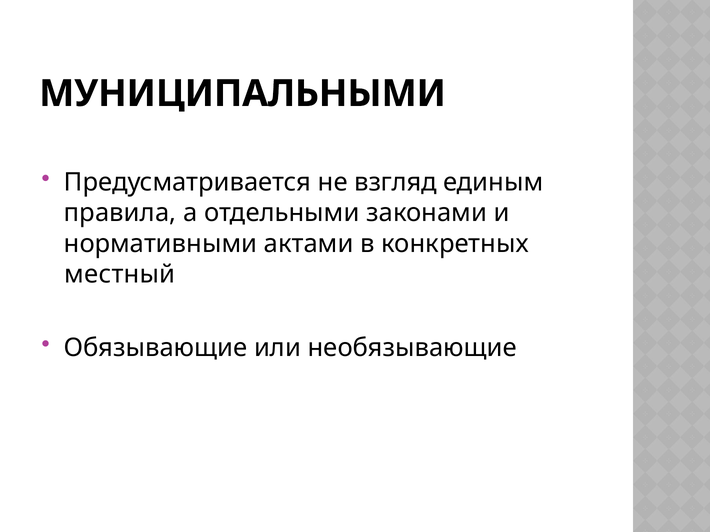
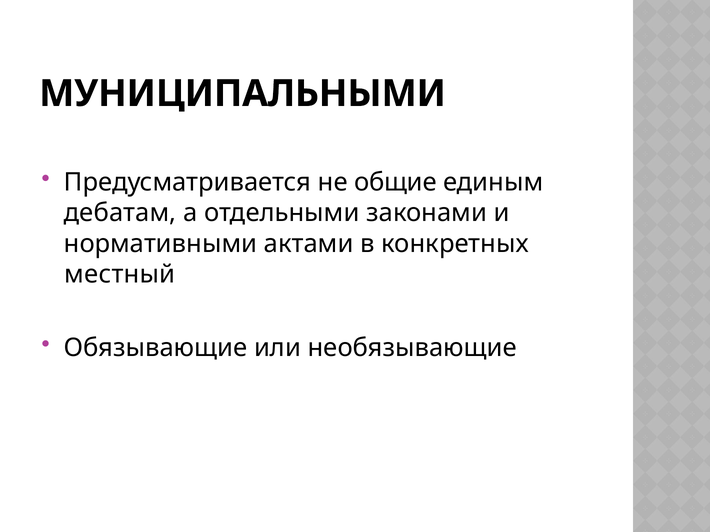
взгляд: взгляд -> общие
правила: правила -> дебатам
